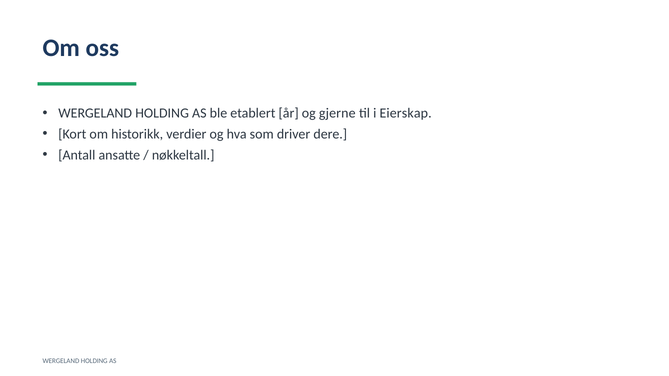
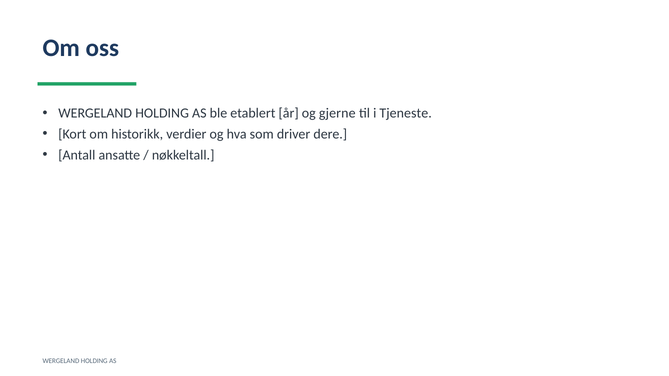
Eierskap: Eierskap -> Tjeneste
